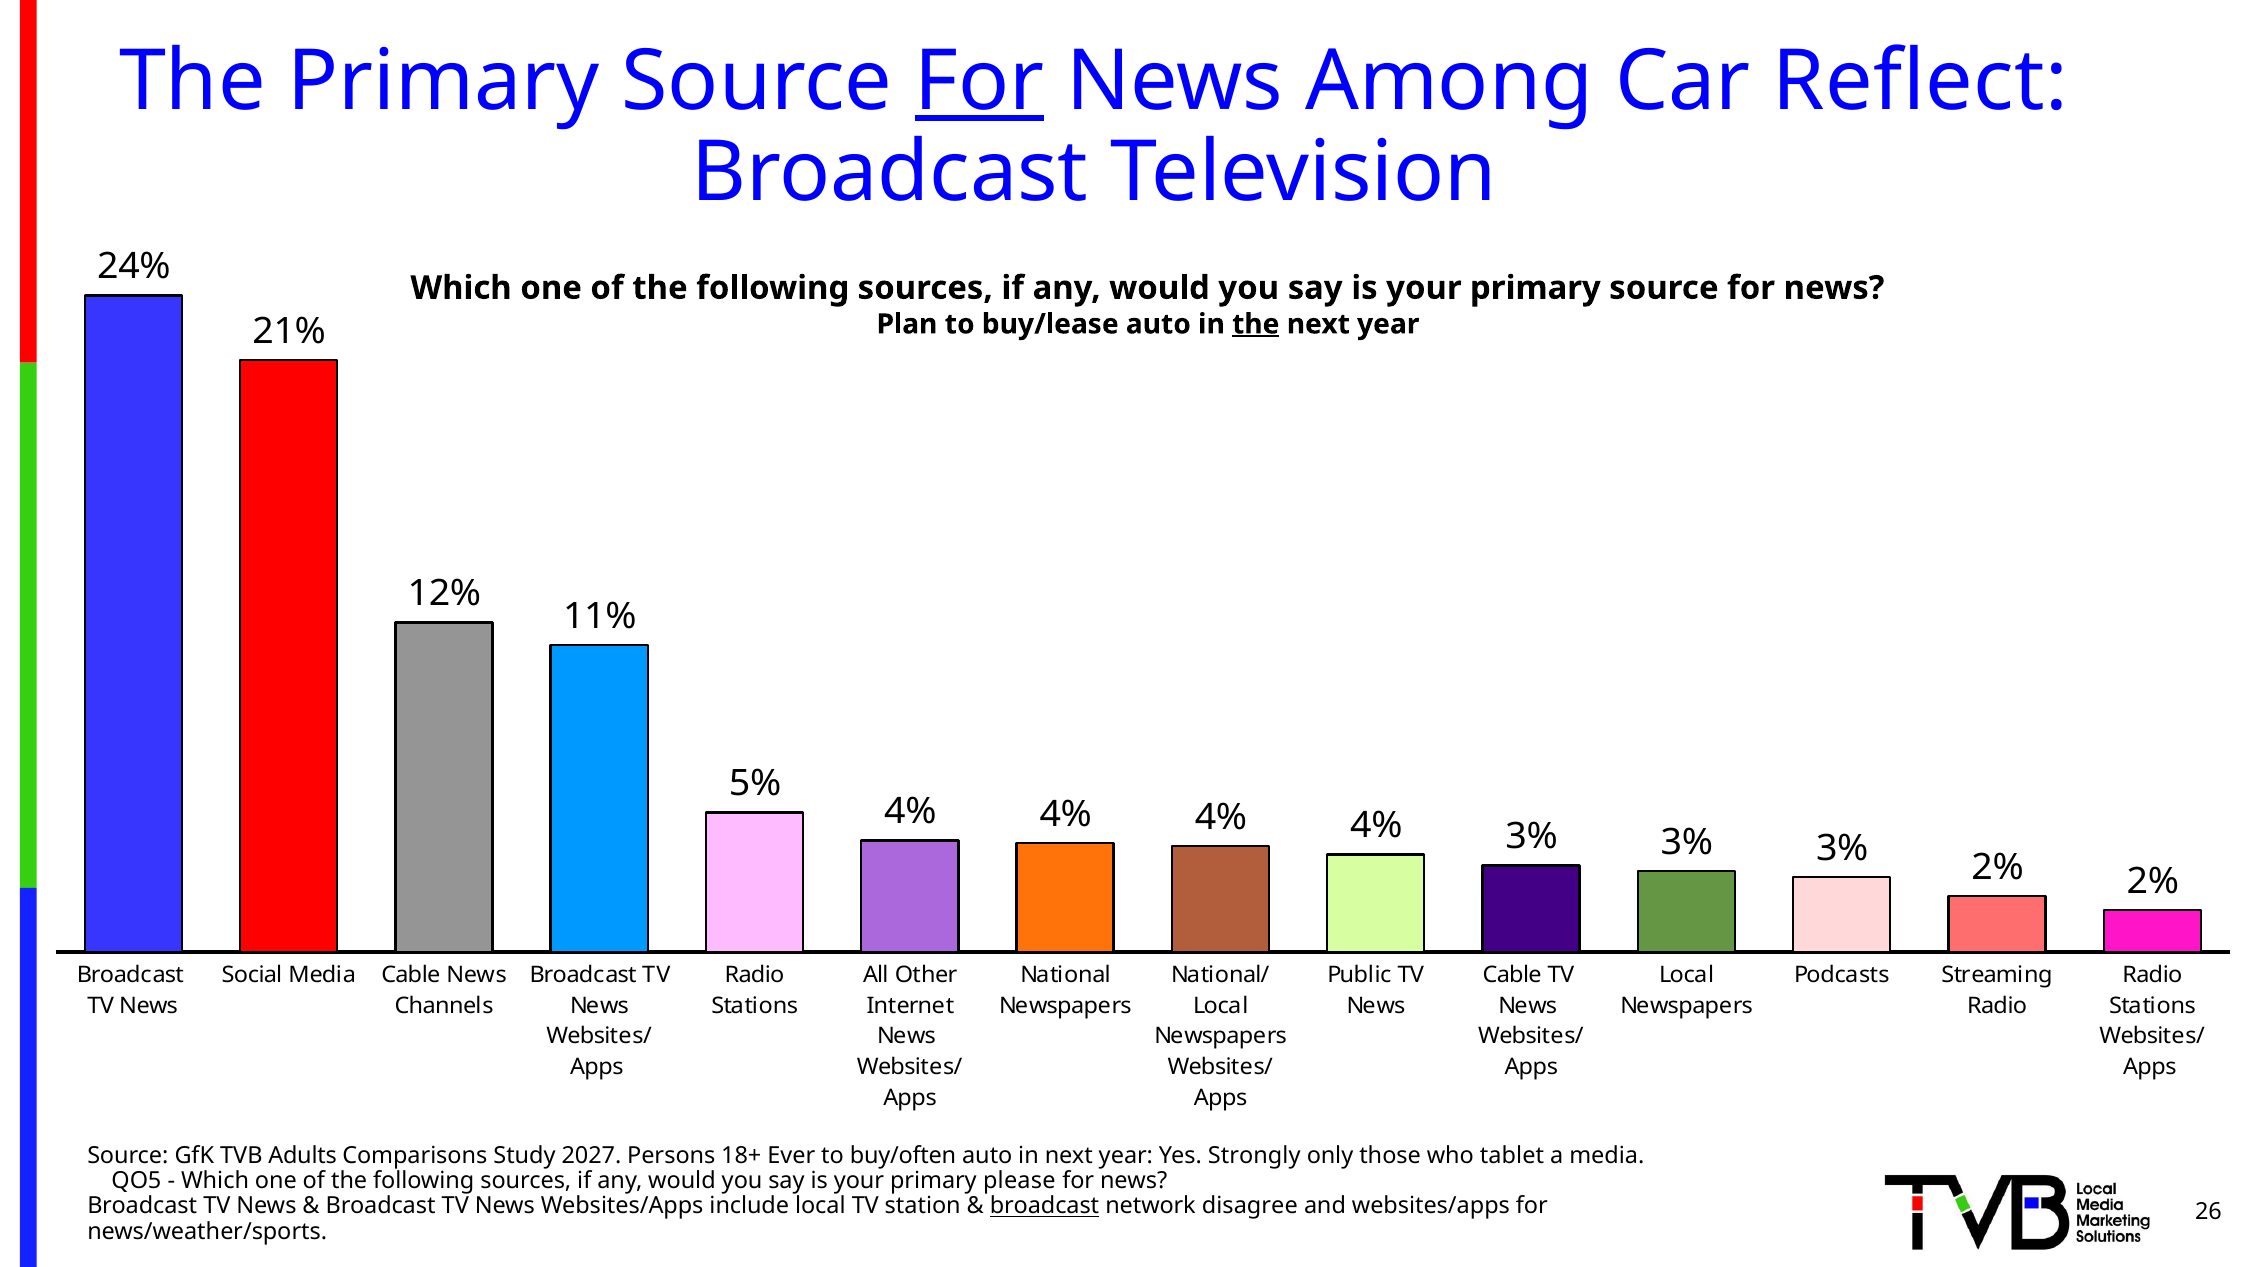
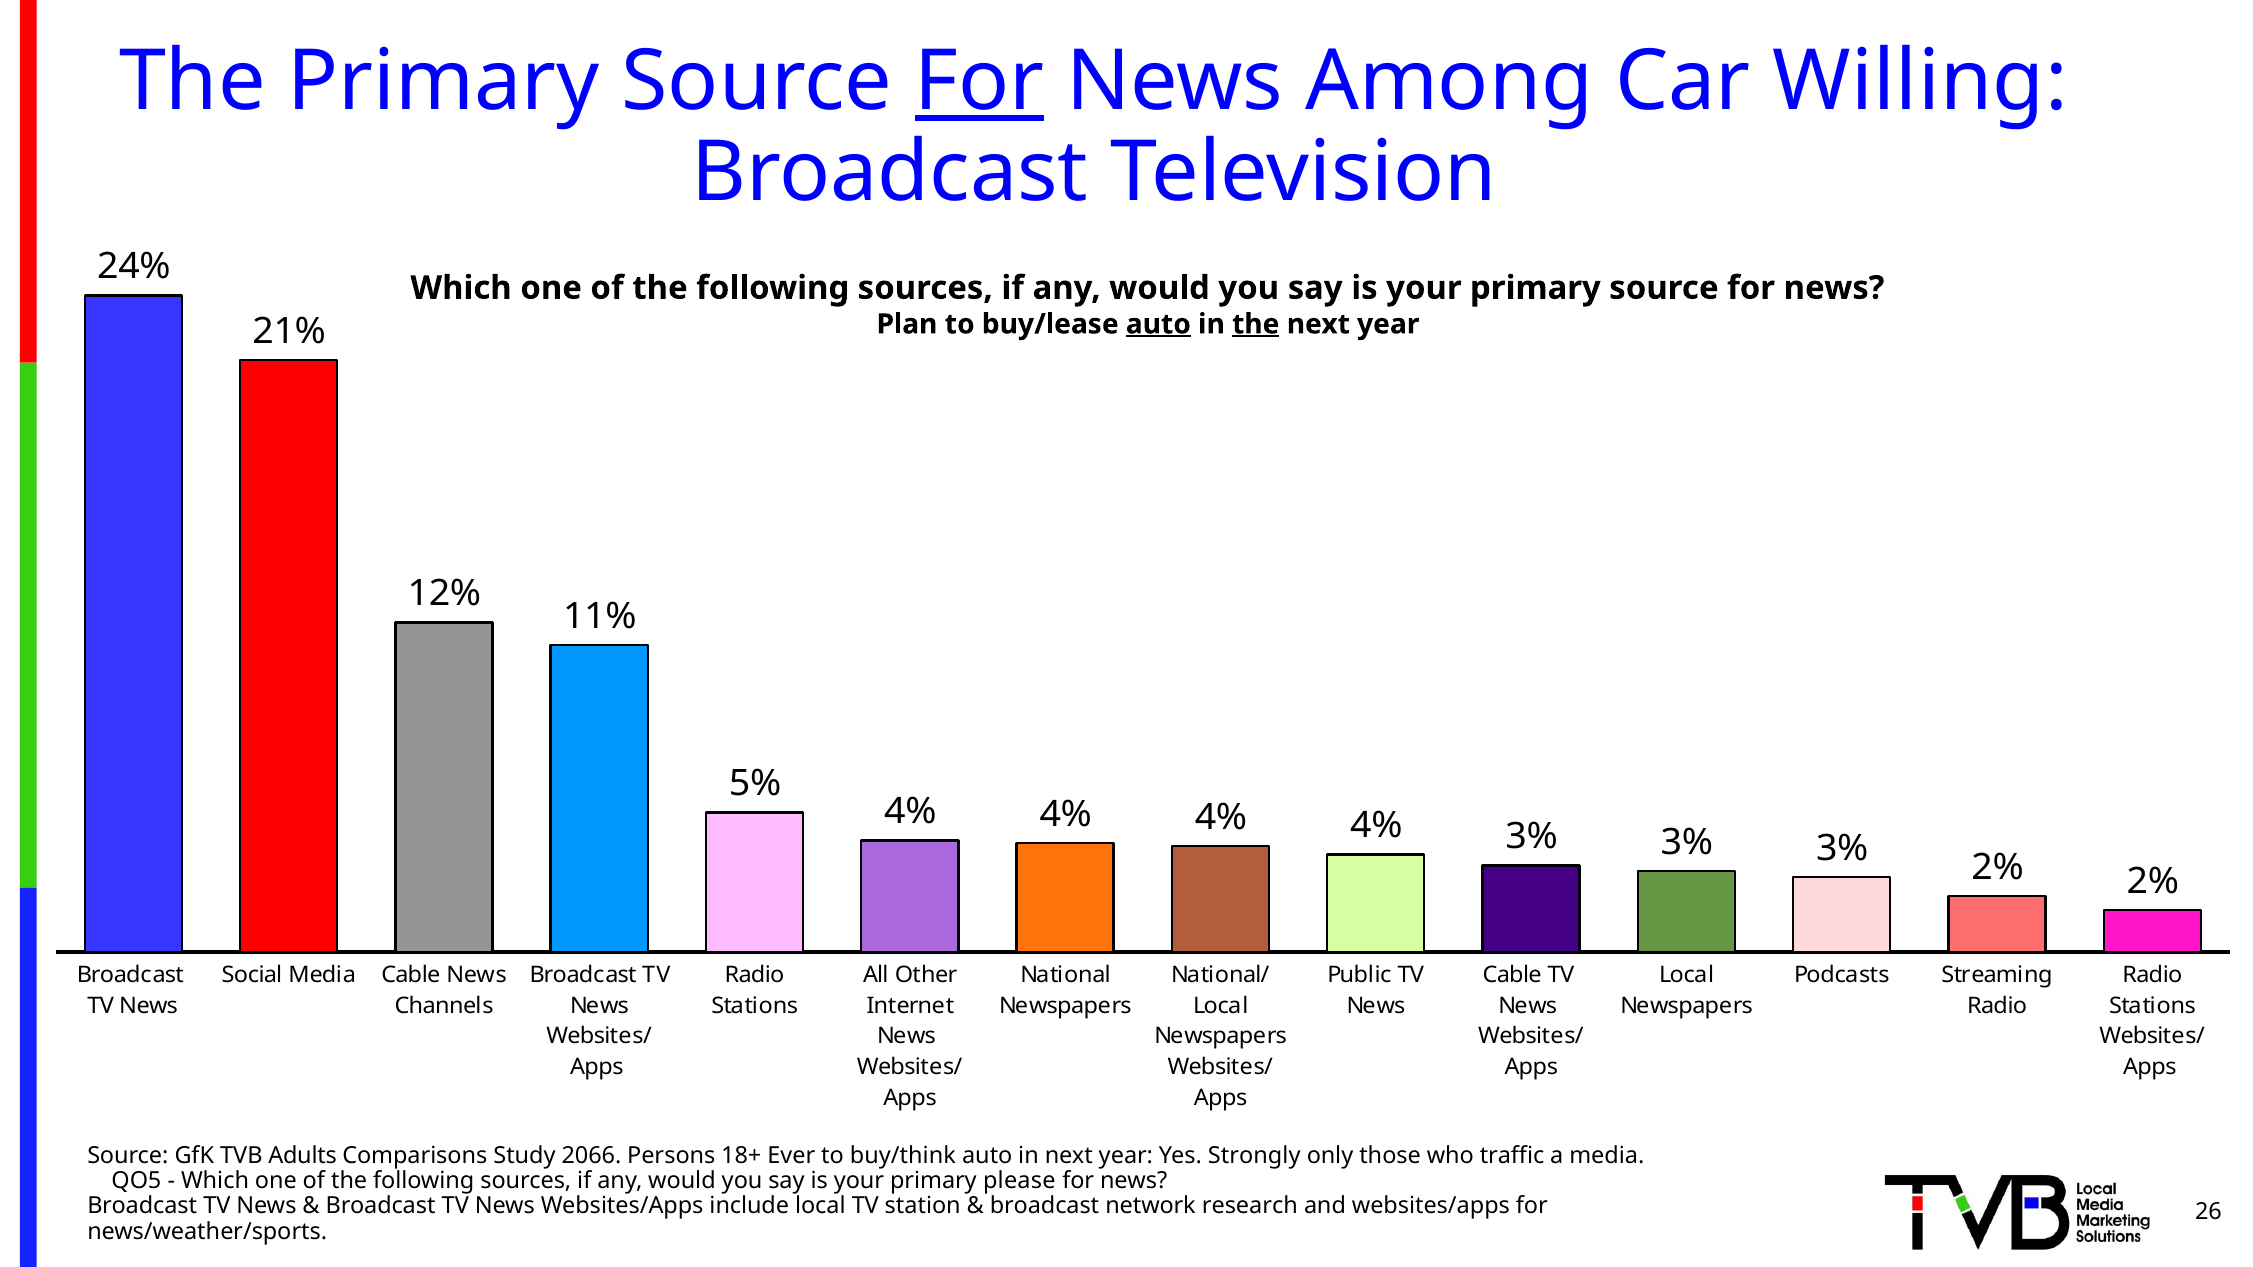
Reflect: Reflect -> Willing
auto at (1158, 324) underline: none -> present
2027: 2027 -> 2066
buy/often: buy/often -> buy/think
tablet: tablet -> traffic
broadcast at (1044, 1206) underline: present -> none
disagree: disagree -> research
